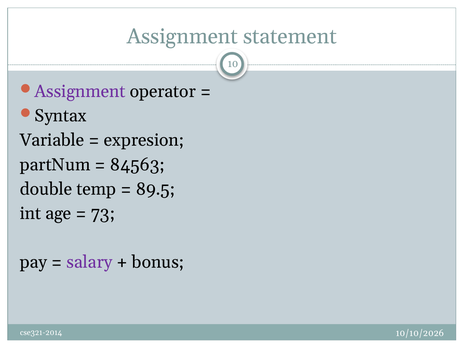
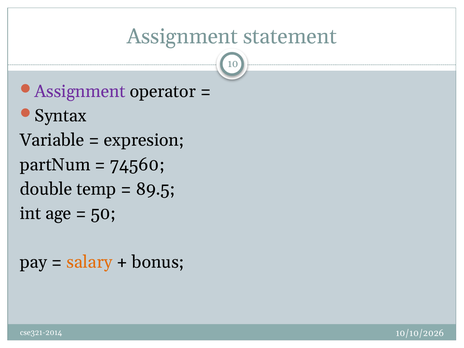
84563: 84563 -> 74560
73: 73 -> 50
salary colour: purple -> orange
